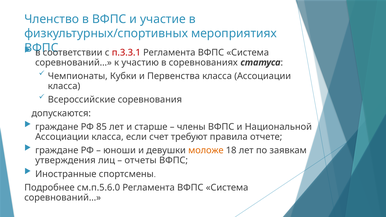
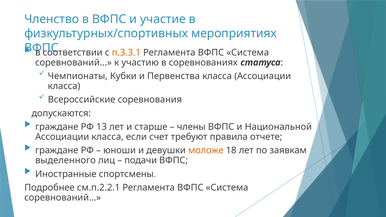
п.3.3.1 colour: red -> orange
85: 85 -> 13
утверждения: утверждения -> выделенного
отчеты: отчеты -> подачи
см.п.5.6.0: см.п.5.6.0 -> см.п.2.2.1
